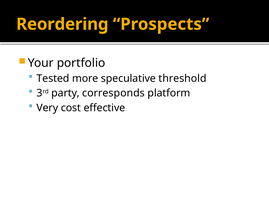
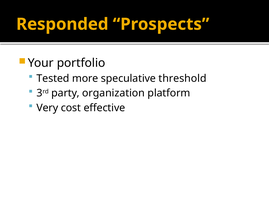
Reordering: Reordering -> Responded
corresponds: corresponds -> organization
